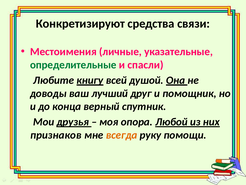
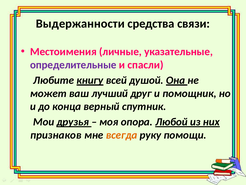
Конкретизируют: Конкретизируют -> Выдержанности
определительные colour: green -> purple
доводы: доводы -> может
